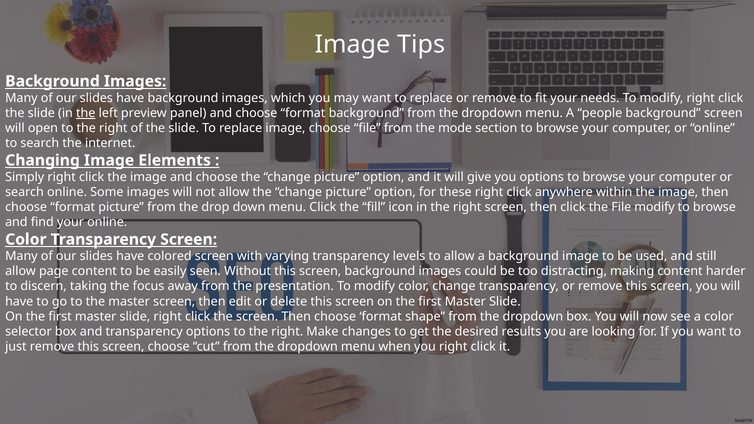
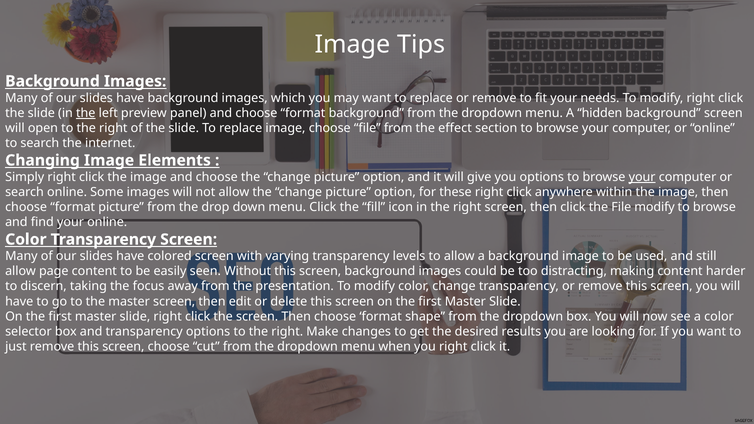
people: people -> hidden
mode: mode -> effect
your at (642, 177) underline: none -> present
